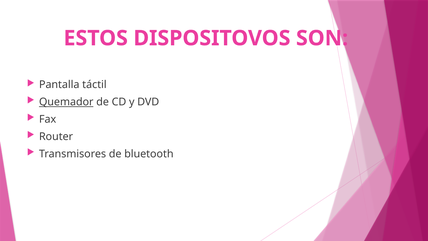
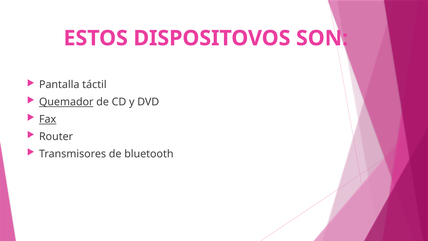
Fax underline: none -> present
